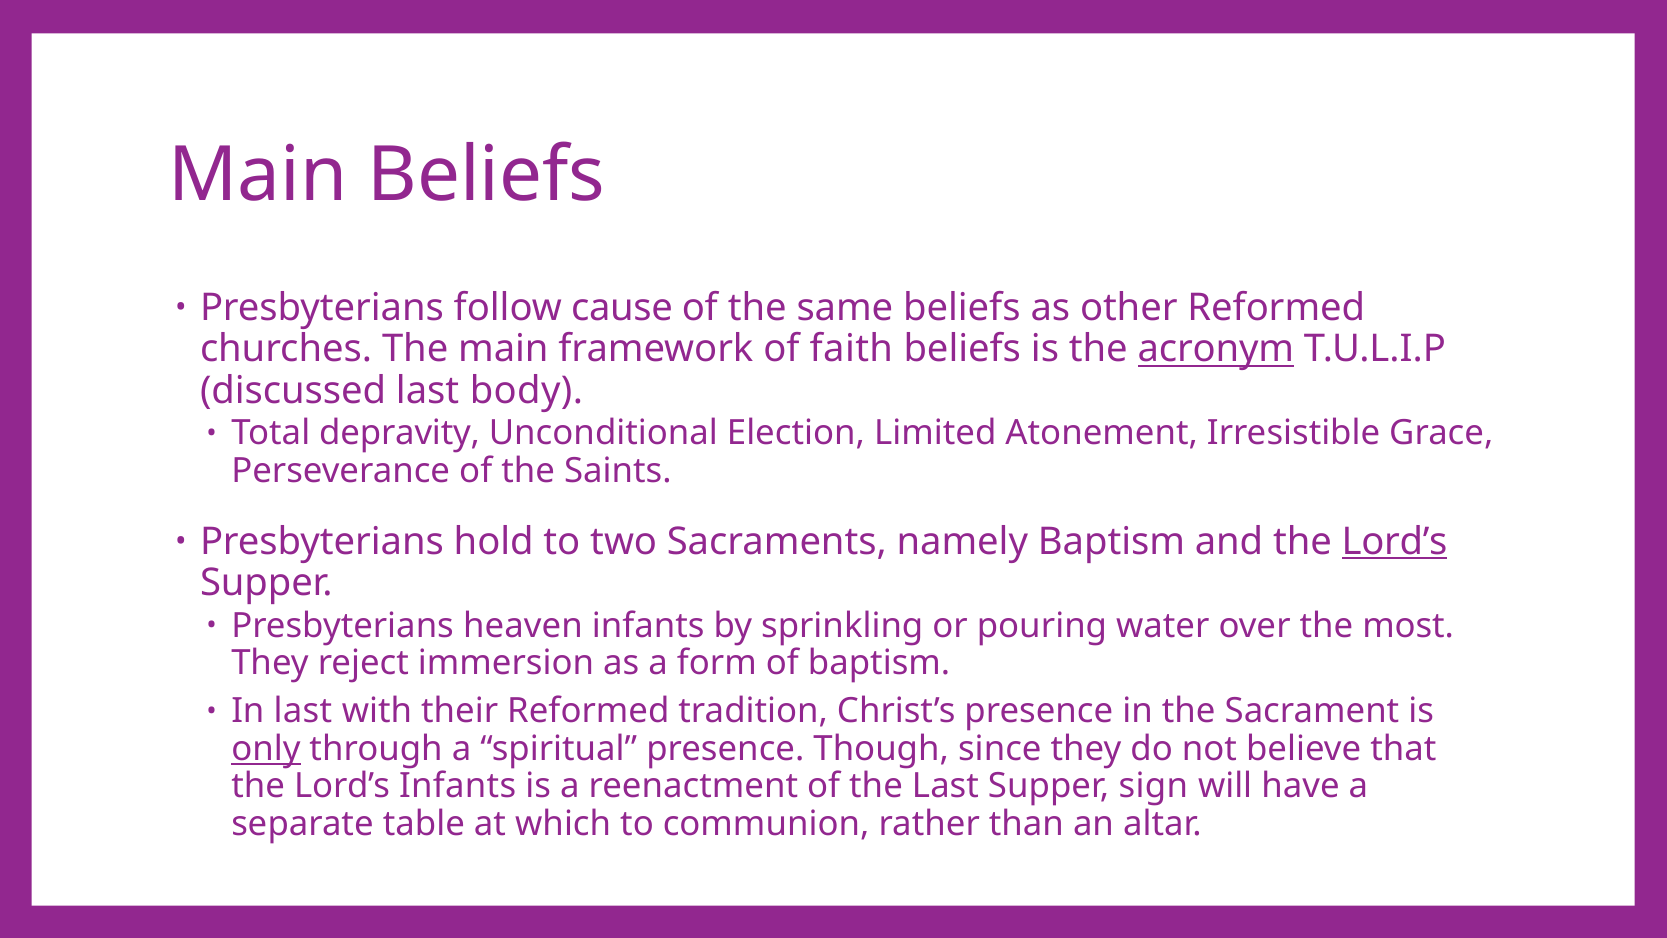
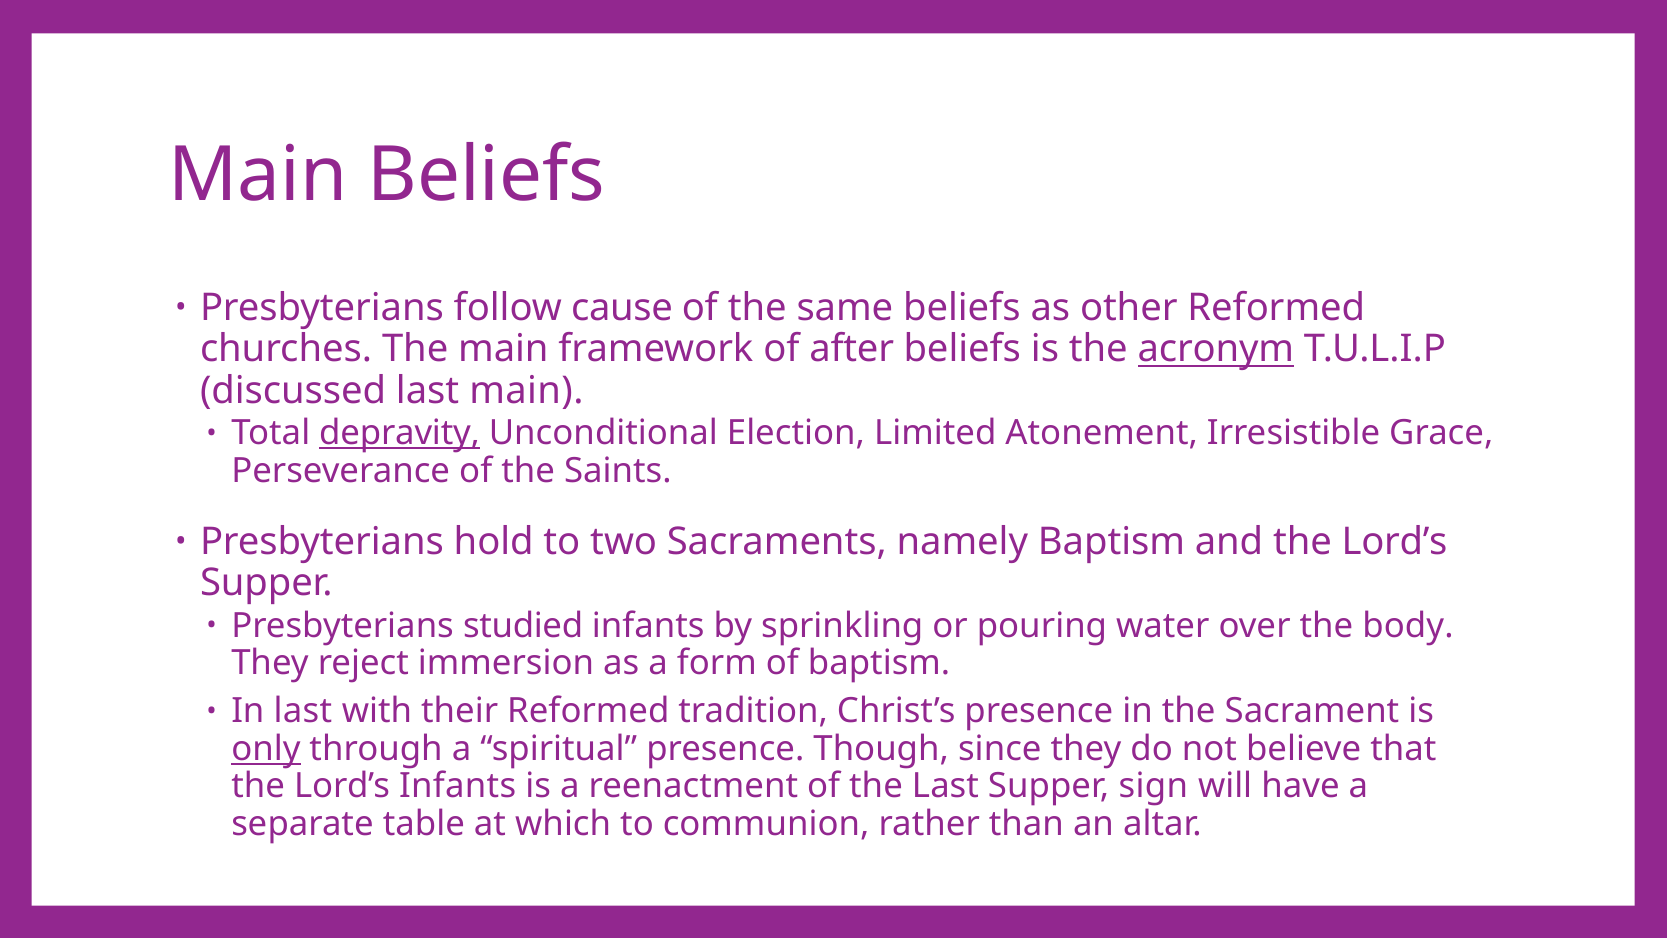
faith: faith -> after
last body: body -> main
depravity underline: none -> present
Lord’s at (1395, 541) underline: present -> none
heaven: heaven -> studied
most: most -> body
